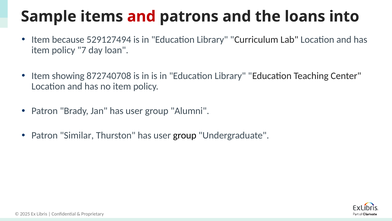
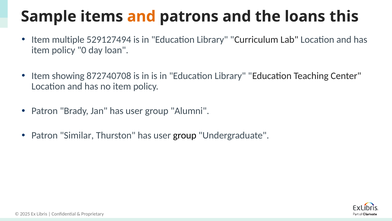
and at (141, 16) colour: red -> orange
into: into -> this
because: because -> multiple
7: 7 -> 0
